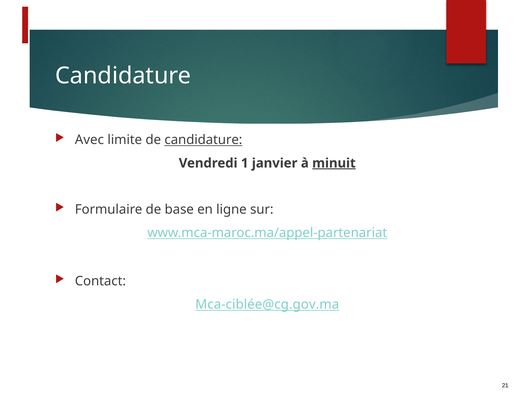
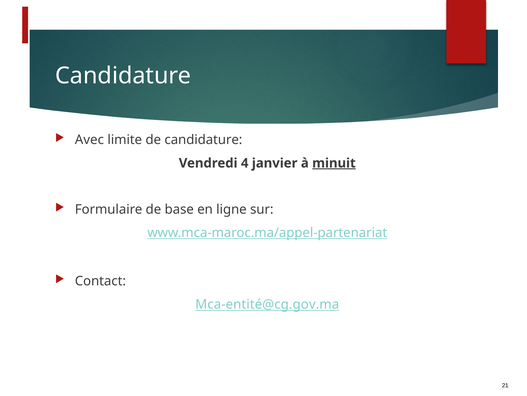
candidature at (203, 140) underline: present -> none
1: 1 -> 4
Mca-ciblée@cg.gov.ma: Mca-ciblée@cg.gov.ma -> Mca-entité@cg.gov.ma
